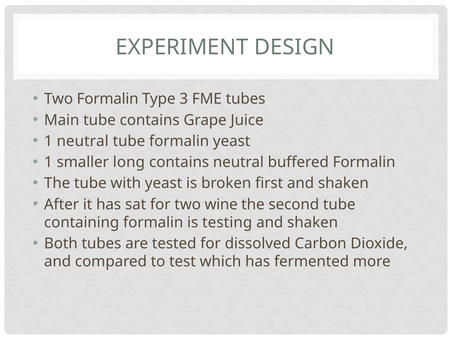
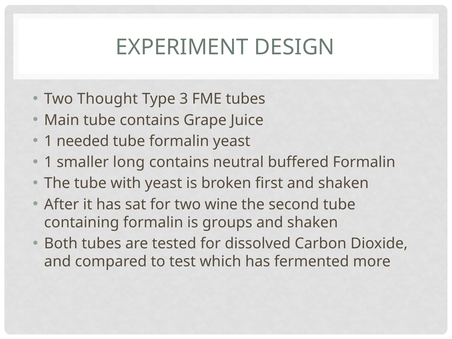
Two Formalin: Formalin -> Thought
1 neutral: neutral -> needed
testing: testing -> groups
